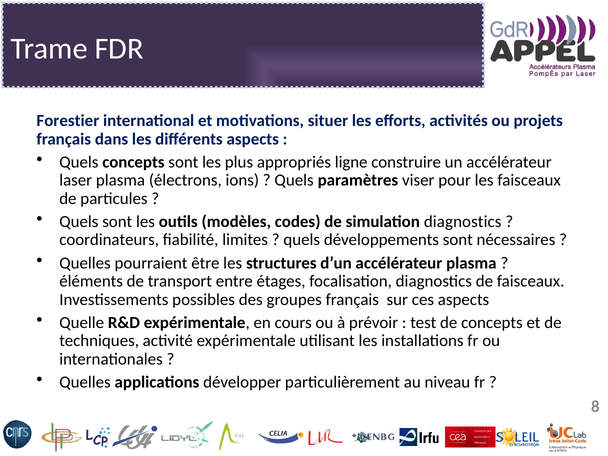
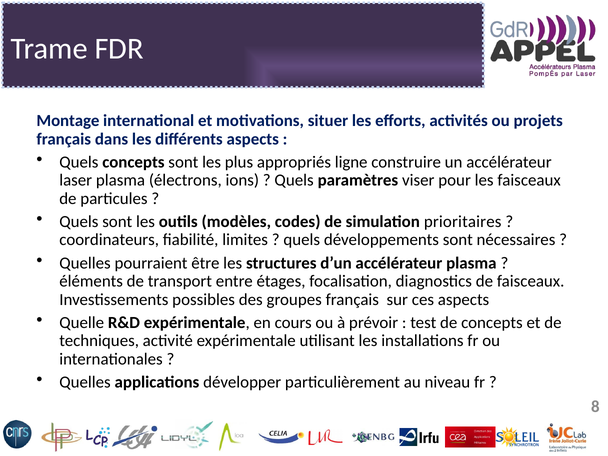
Forestier: Forestier -> Montage
simulation diagnostics: diagnostics -> prioritaires
